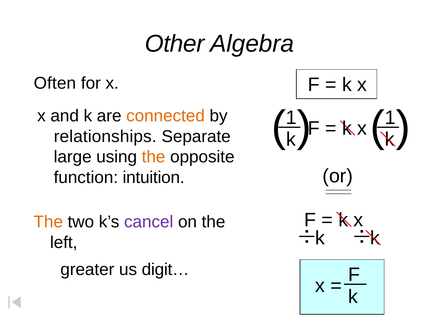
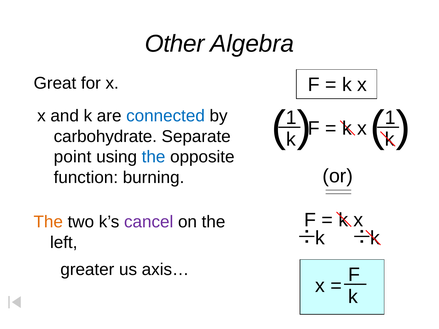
Often: Often -> Great
connected colour: orange -> blue
relationships: relationships -> carbohydrate
large: large -> point
the at (154, 157) colour: orange -> blue
intuition: intuition -> burning
digit…: digit… -> axis…
